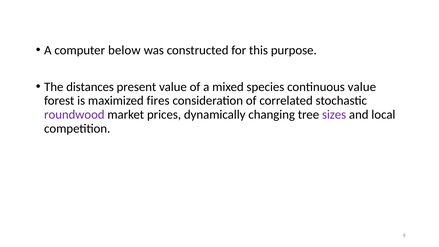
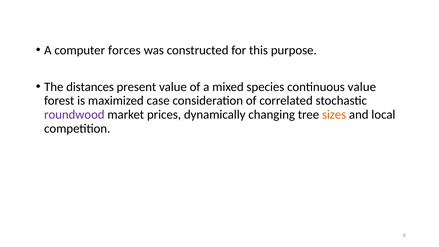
below: below -> forces
fires: fires -> case
sizes colour: purple -> orange
